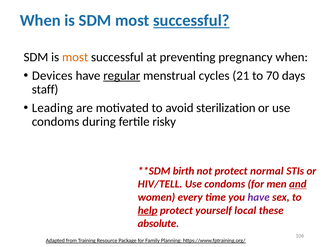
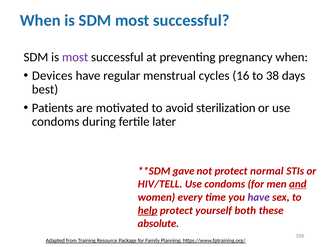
successful at (191, 21) underline: present -> none
most at (75, 57) colour: orange -> purple
regular underline: present -> none
21: 21 -> 16
70: 70 -> 38
staff: staff -> best
Leading: Leading -> Patients
risky: risky -> later
birth: birth -> gave
local: local -> both
